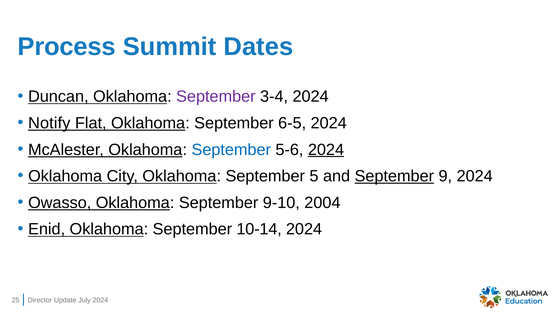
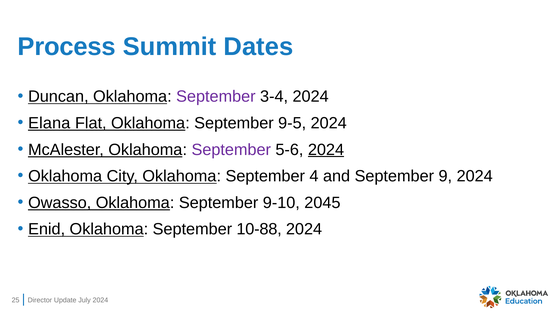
Notify: Notify -> Elana
6-5: 6-5 -> 9-5
September at (231, 150) colour: blue -> purple
5: 5 -> 4
September at (394, 176) underline: present -> none
2004: 2004 -> 2045
10-14: 10-14 -> 10-88
